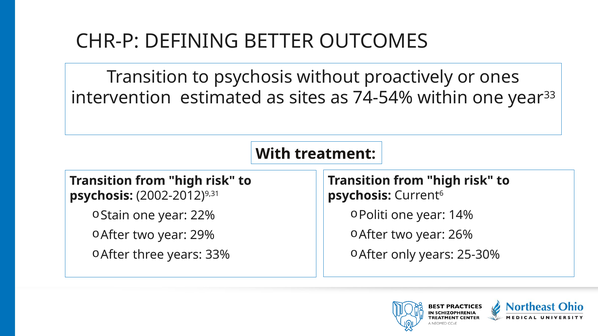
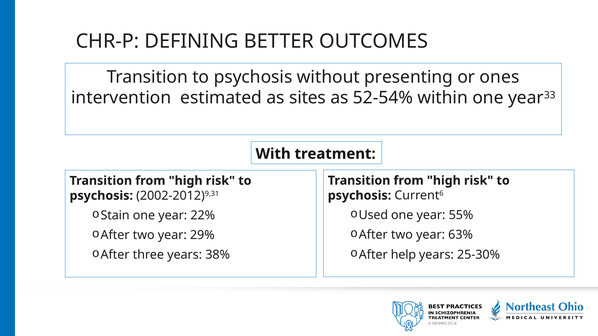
proactively: proactively -> presenting
74-54%: 74-54% -> 52-54%
Politi: Politi -> Used
14%: 14% -> 55%
26%: 26% -> 63%
only: only -> help
33%: 33% -> 38%
